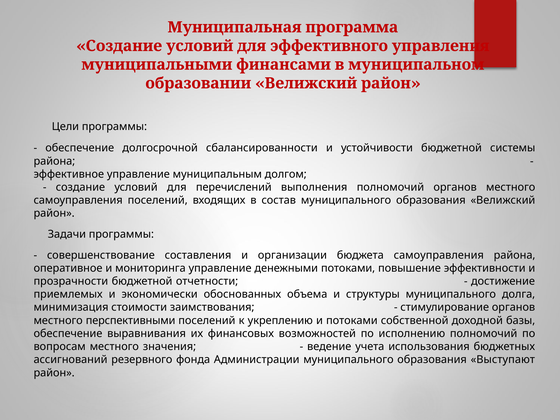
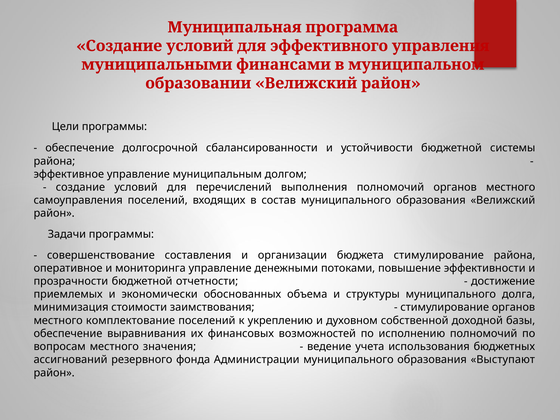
бюджета самоуправления: самоуправления -> стимулирование
перспективными: перспективными -> комплектование
и потоками: потоками -> духовном
